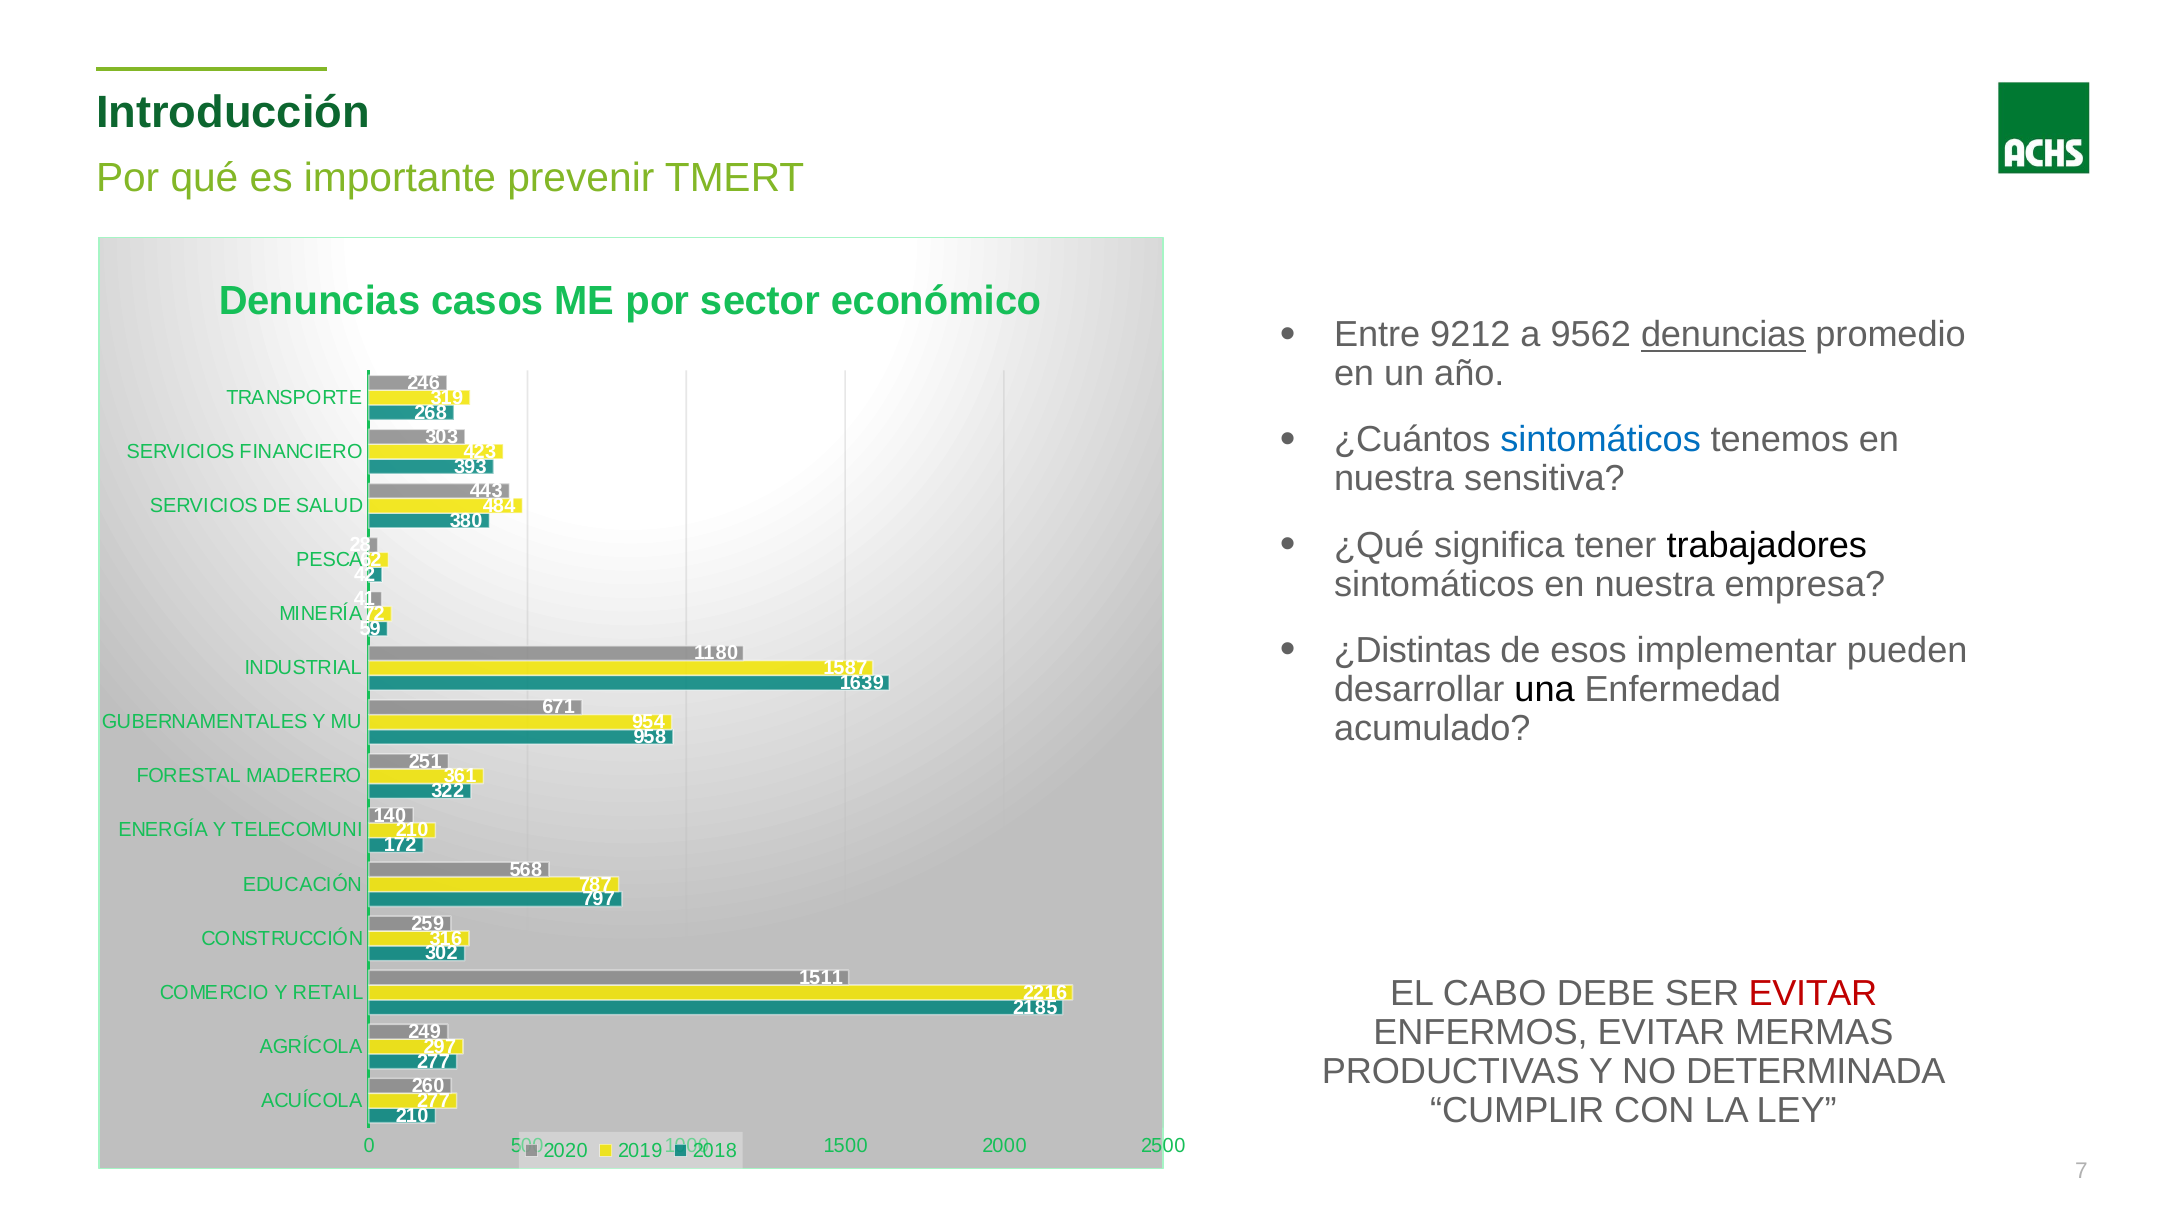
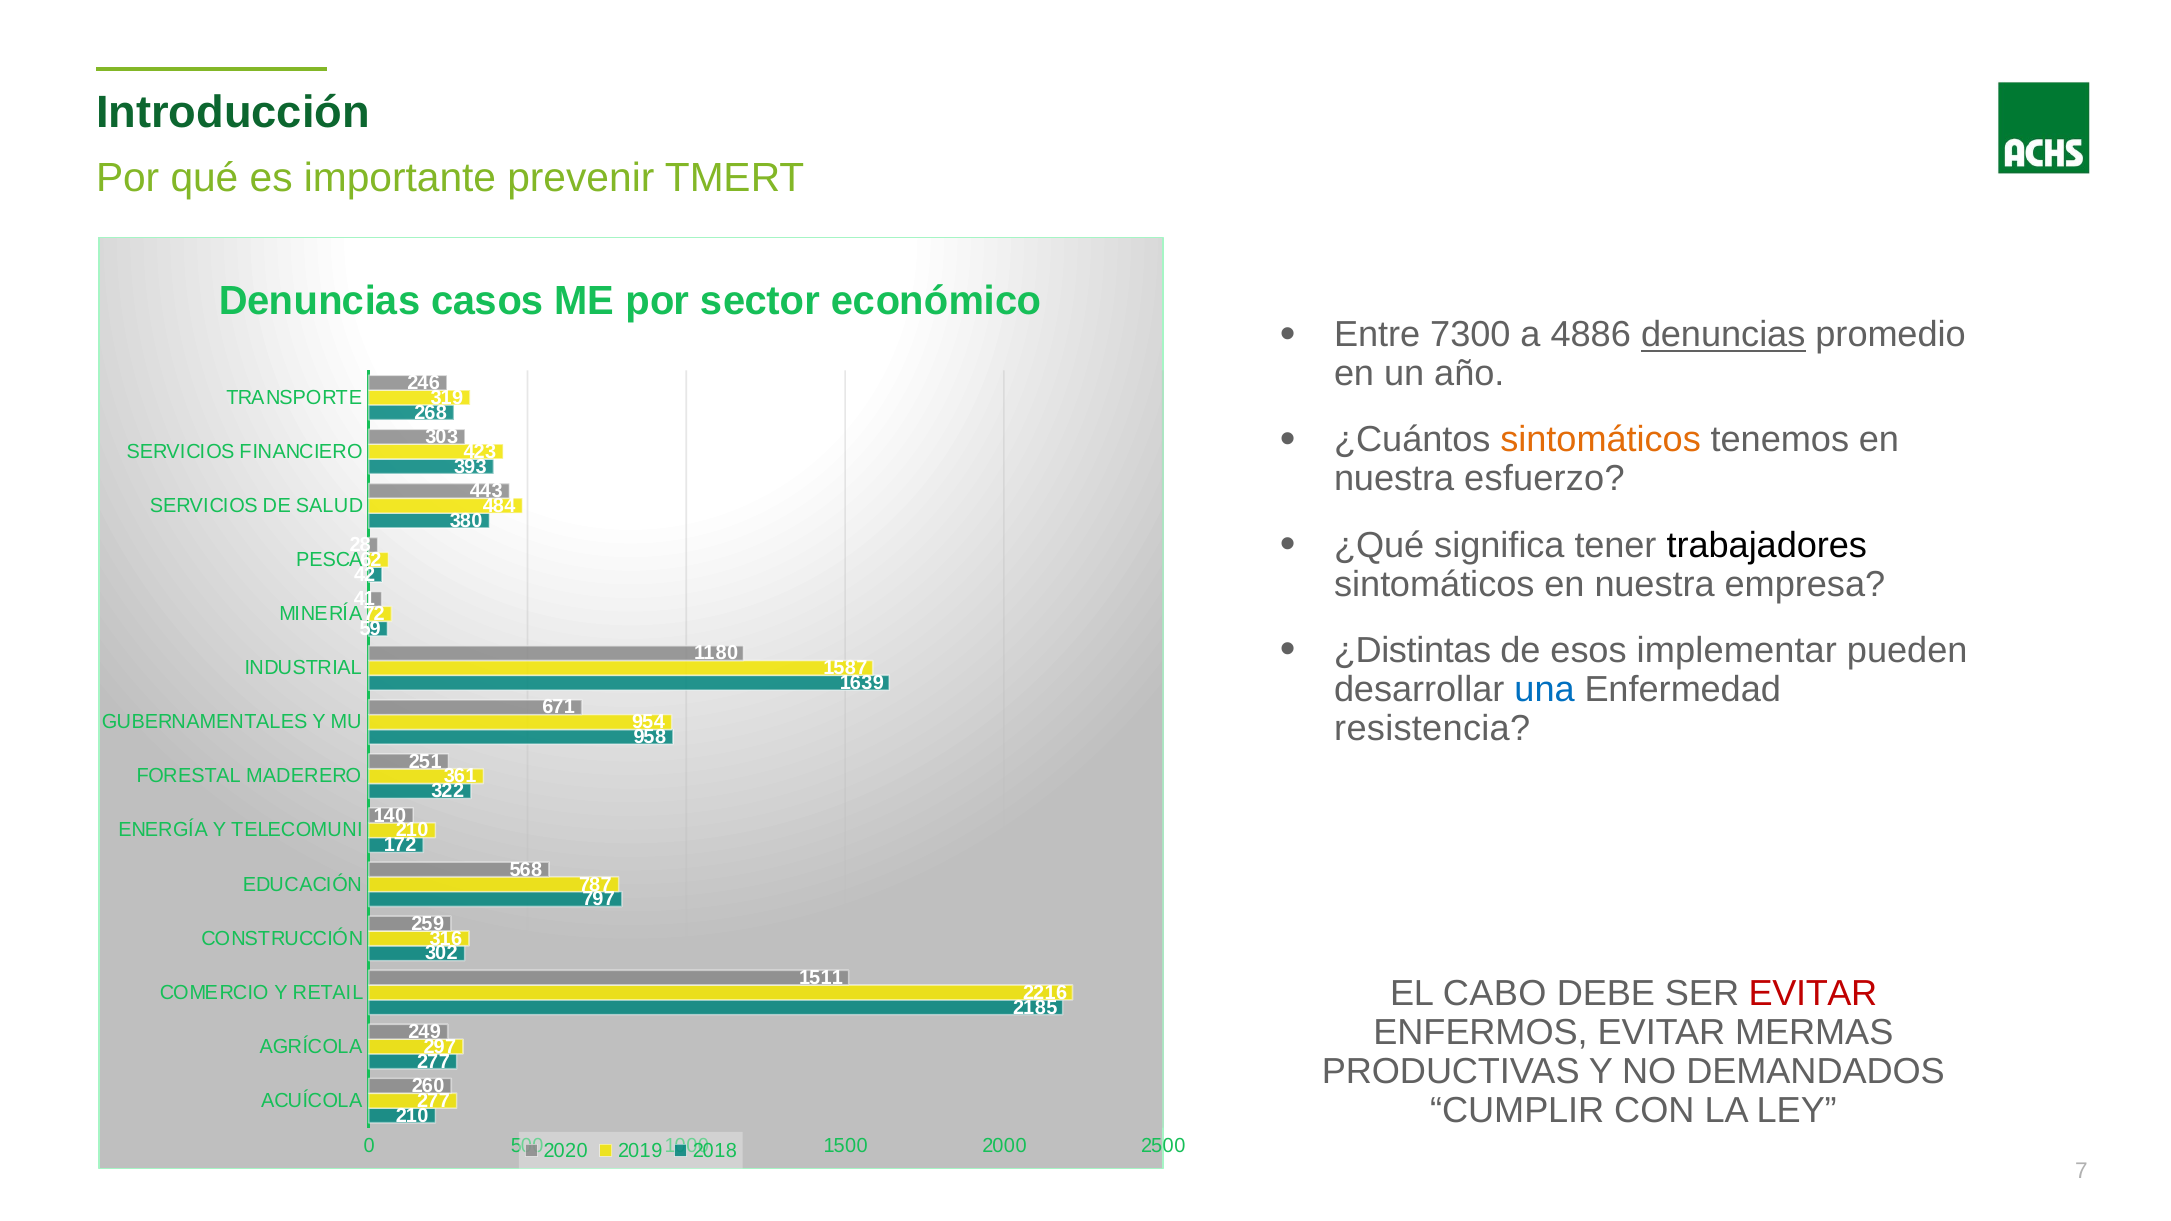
9212: 9212 -> 7300
9562: 9562 -> 4886
sintomáticos at (1601, 440) colour: blue -> orange
sensitiva: sensitiva -> esfuerzo
una colour: black -> blue
acumulado: acumulado -> resistencia
DETERMINADA: DETERMINADA -> DEMANDADOS
